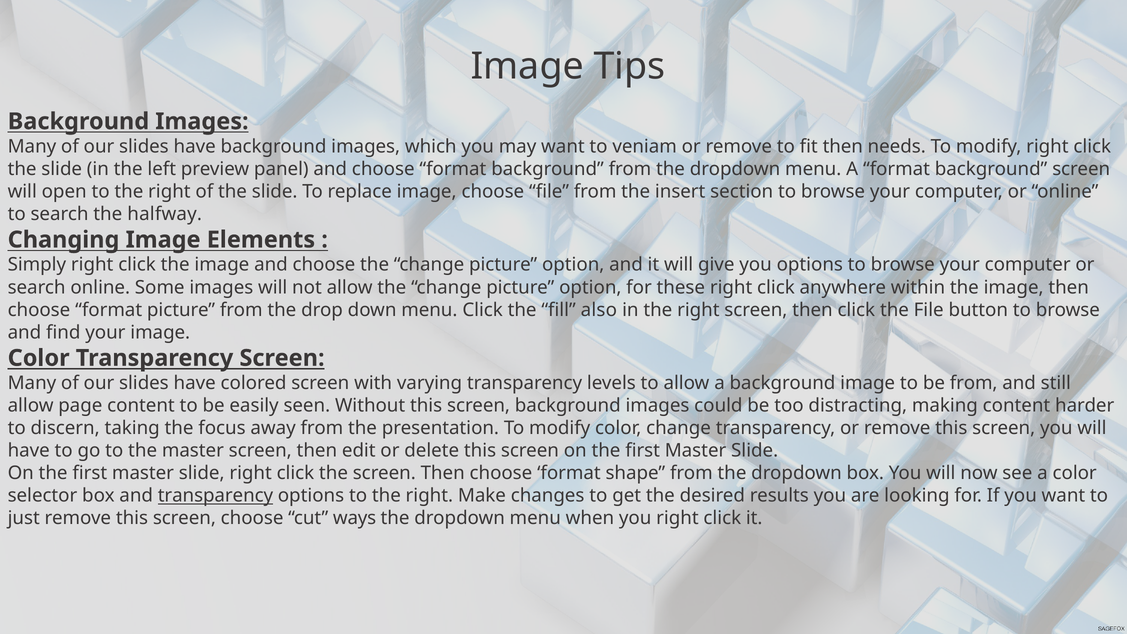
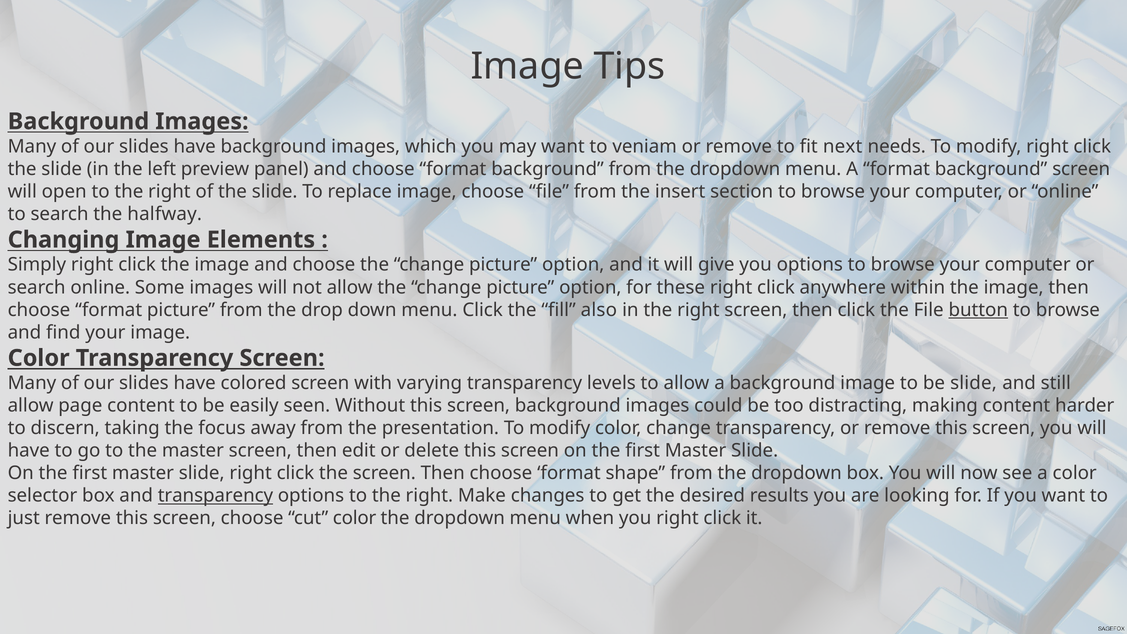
fit then: then -> next
button underline: none -> present
be from: from -> slide
cut ways: ways -> color
